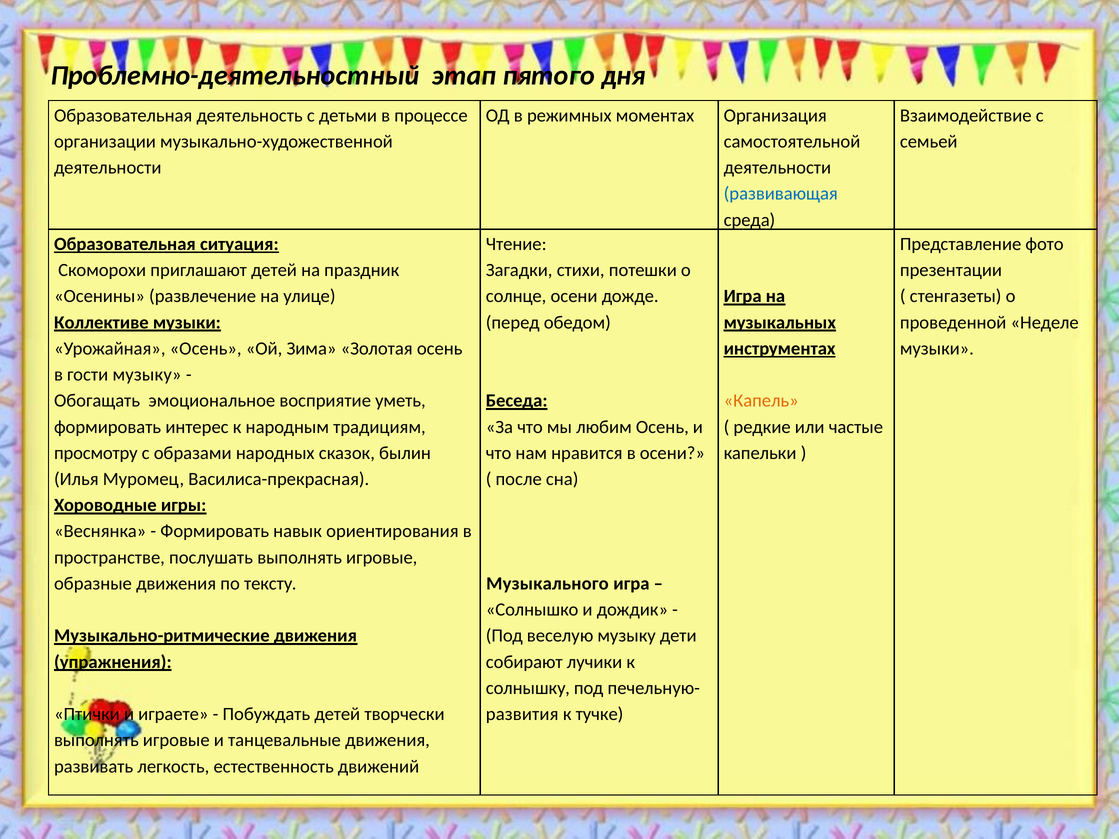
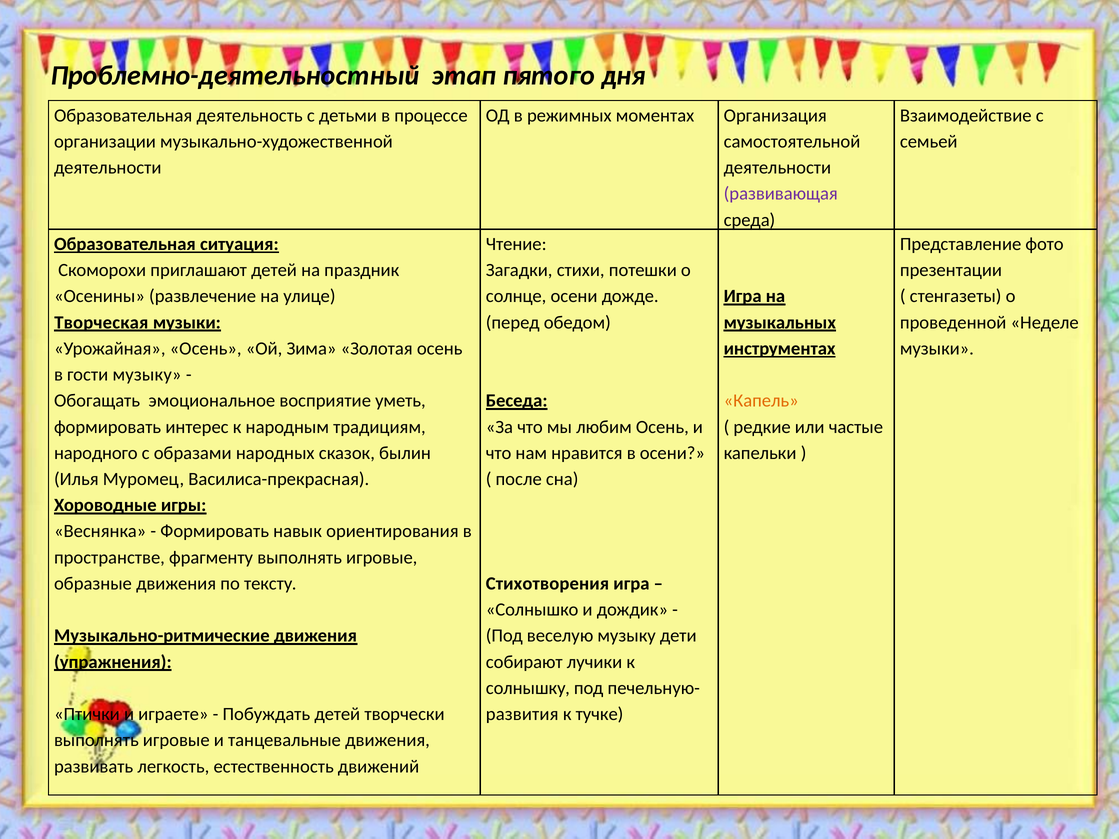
развивающая colour: blue -> purple
Коллективе: Коллективе -> Творческая
просмотру: просмотру -> народного
послушать: послушать -> фрагменту
Музыкального: Музыкального -> Стихотворения
